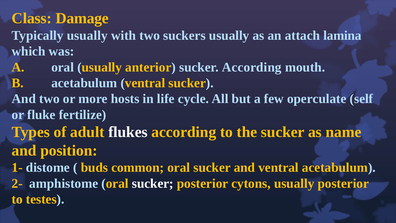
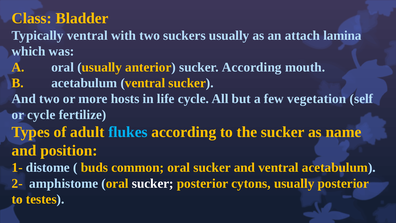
Damage: Damage -> Bladder
Typically usually: usually -> ventral
operculate: operculate -> vegetation
or fluke: fluke -> cycle
flukes colour: white -> light blue
